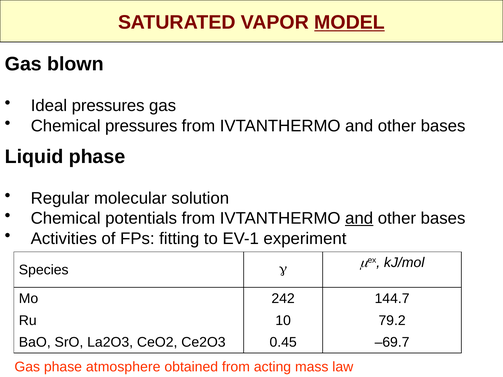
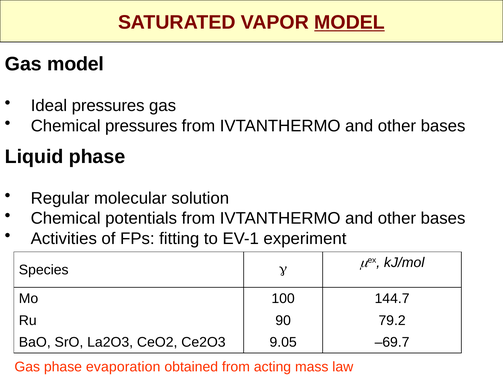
Gas blown: blown -> model
and at (359, 219) underline: present -> none
242: 242 -> 100
10: 10 -> 90
0.45: 0.45 -> 9.05
atmosphere: atmosphere -> evaporation
